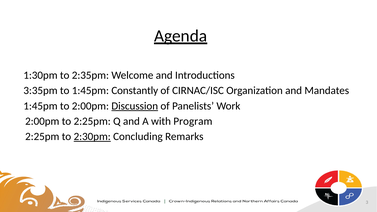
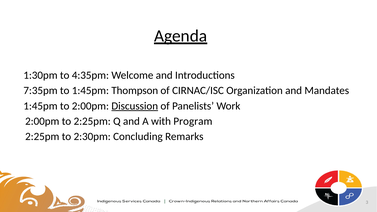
2:35pm: 2:35pm -> 4:35pm
3:35pm: 3:35pm -> 7:35pm
Constantly: Constantly -> Thompson
2:30pm underline: present -> none
